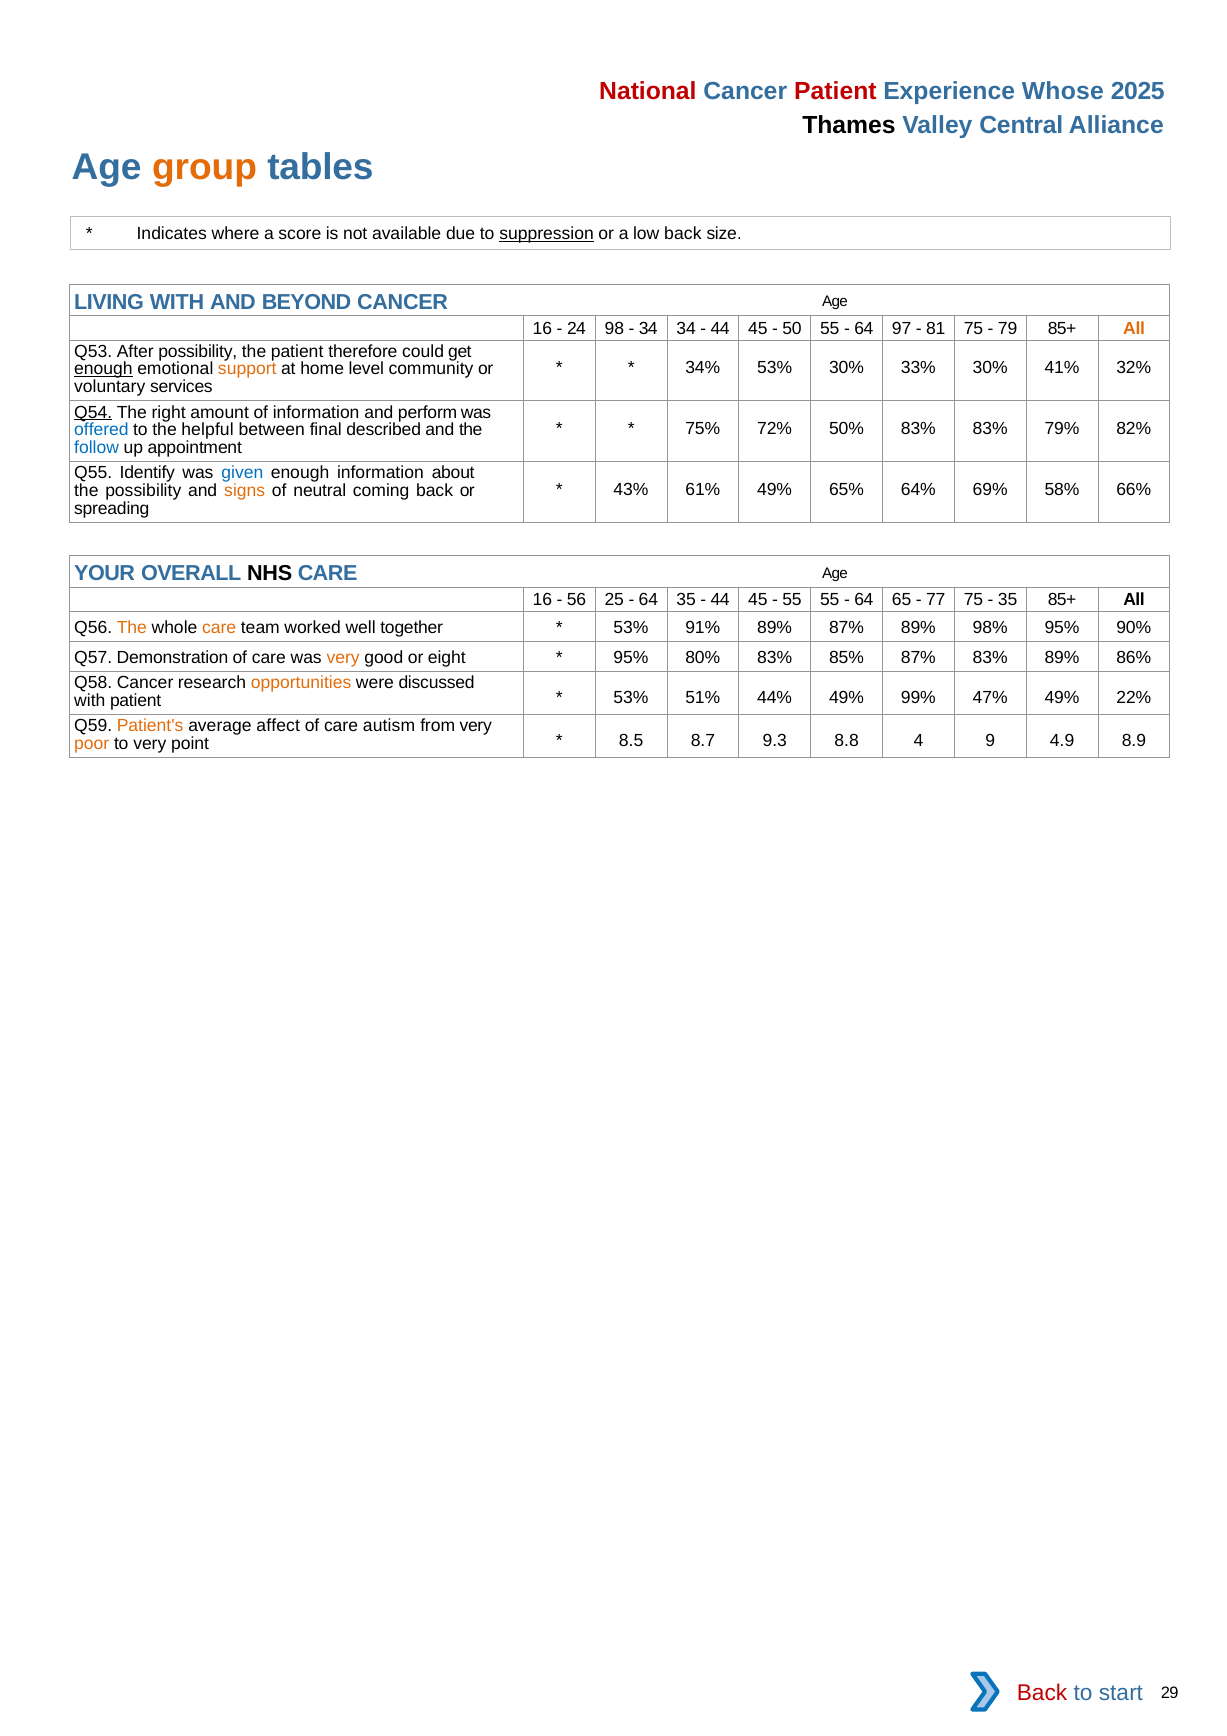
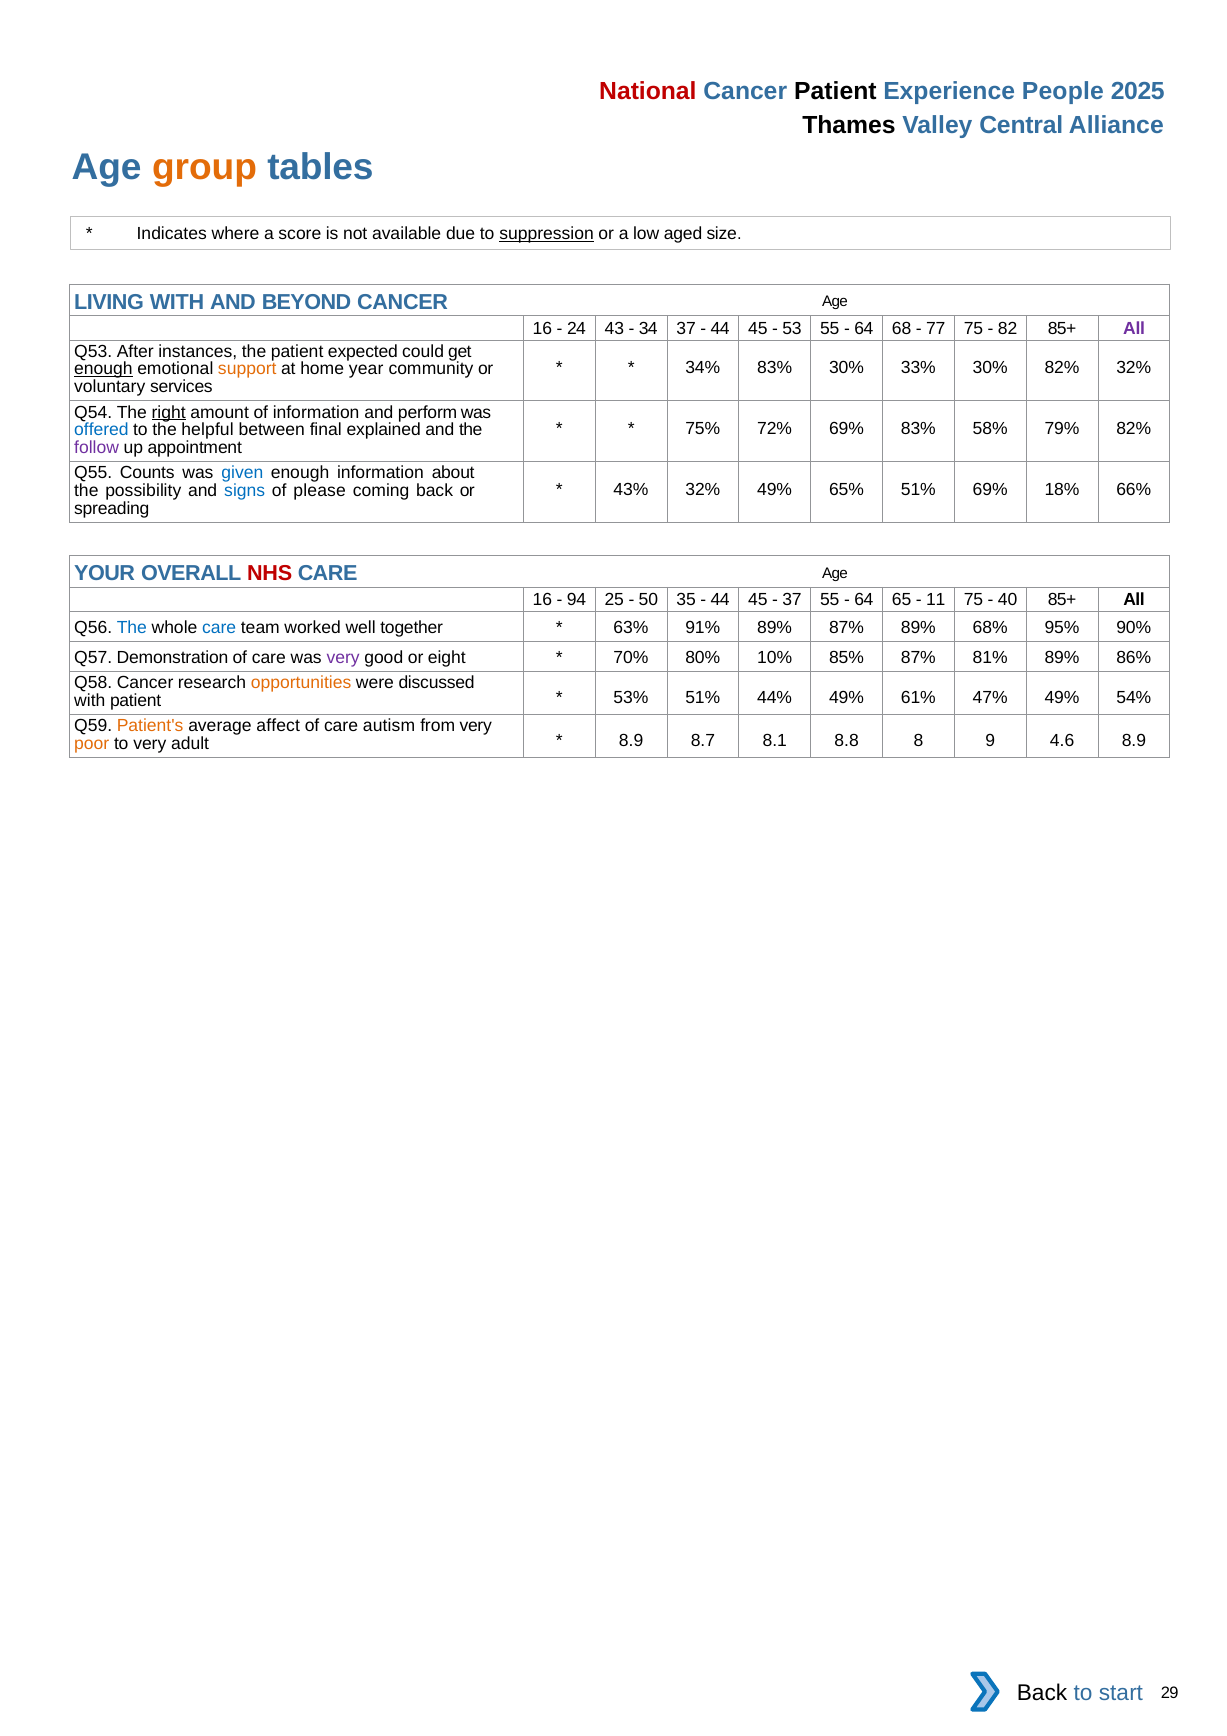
Patient at (835, 91) colour: red -> black
Whose: Whose -> People
low back: back -> aged
98: 98 -> 43
34 34: 34 -> 37
50: 50 -> 53
97: 97 -> 68
81: 81 -> 77
79: 79 -> 82
All at (1134, 329) colour: orange -> purple
After possibility: possibility -> instances
therefore: therefore -> expected
34% 53%: 53% -> 83%
30% 41%: 41% -> 82%
level: level -> year
Q54 underline: present -> none
right underline: none -> present
72% 50%: 50% -> 69%
83% 83%: 83% -> 58%
described: described -> explained
follow colour: blue -> purple
Identify: Identify -> Counts
43% 61%: 61% -> 32%
65% 64%: 64% -> 51%
58%: 58% -> 18%
signs colour: orange -> blue
neutral: neutral -> please
NHS colour: black -> red
56: 56 -> 94
64 at (648, 600): 64 -> 50
55 at (792, 600): 55 -> 37
77: 77 -> 11
35 at (1008, 600): 35 -> 40
The at (132, 628) colour: orange -> blue
care at (219, 628) colour: orange -> blue
53% at (631, 628): 53% -> 63%
98%: 98% -> 68%
very at (343, 658) colour: orange -> purple
95% at (631, 658): 95% -> 70%
80% 83%: 83% -> 10%
87% 83%: 83% -> 81%
99%: 99% -> 61%
22%: 22% -> 54%
point: point -> adult
8.5 at (631, 741): 8.5 -> 8.9
9.3: 9.3 -> 8.1
8.8 4: 4 -> 8
4.9: 4.9 -> 4.6
Back at (1042, 1693) colour: red -> black
